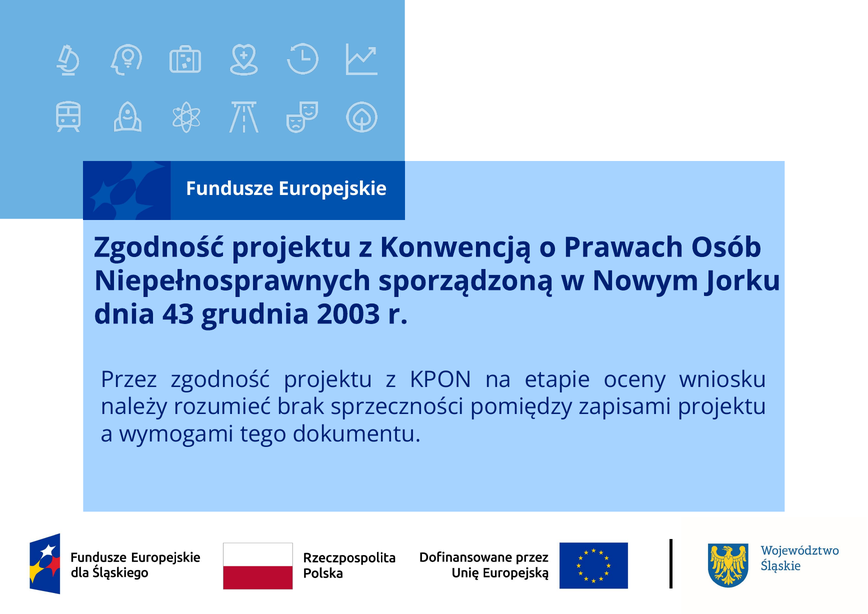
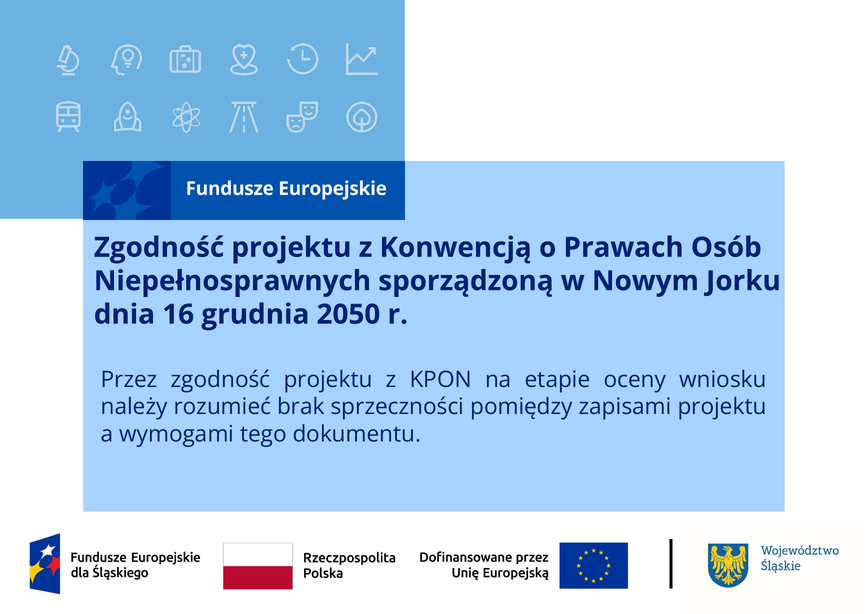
43: 43 -> 16
2003: 2003 -> 2050
